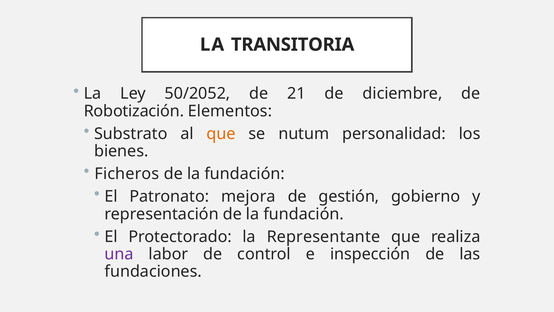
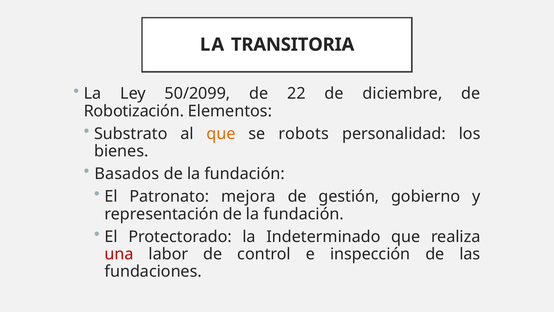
50/2052: 50/2052 -> 50/2099
21: 21 -> 22
nutum: nutum -> robots
Ficheros: Ficheros -> Basados
Representante: Representante -> Indeterminado
una colour: purple -> red
